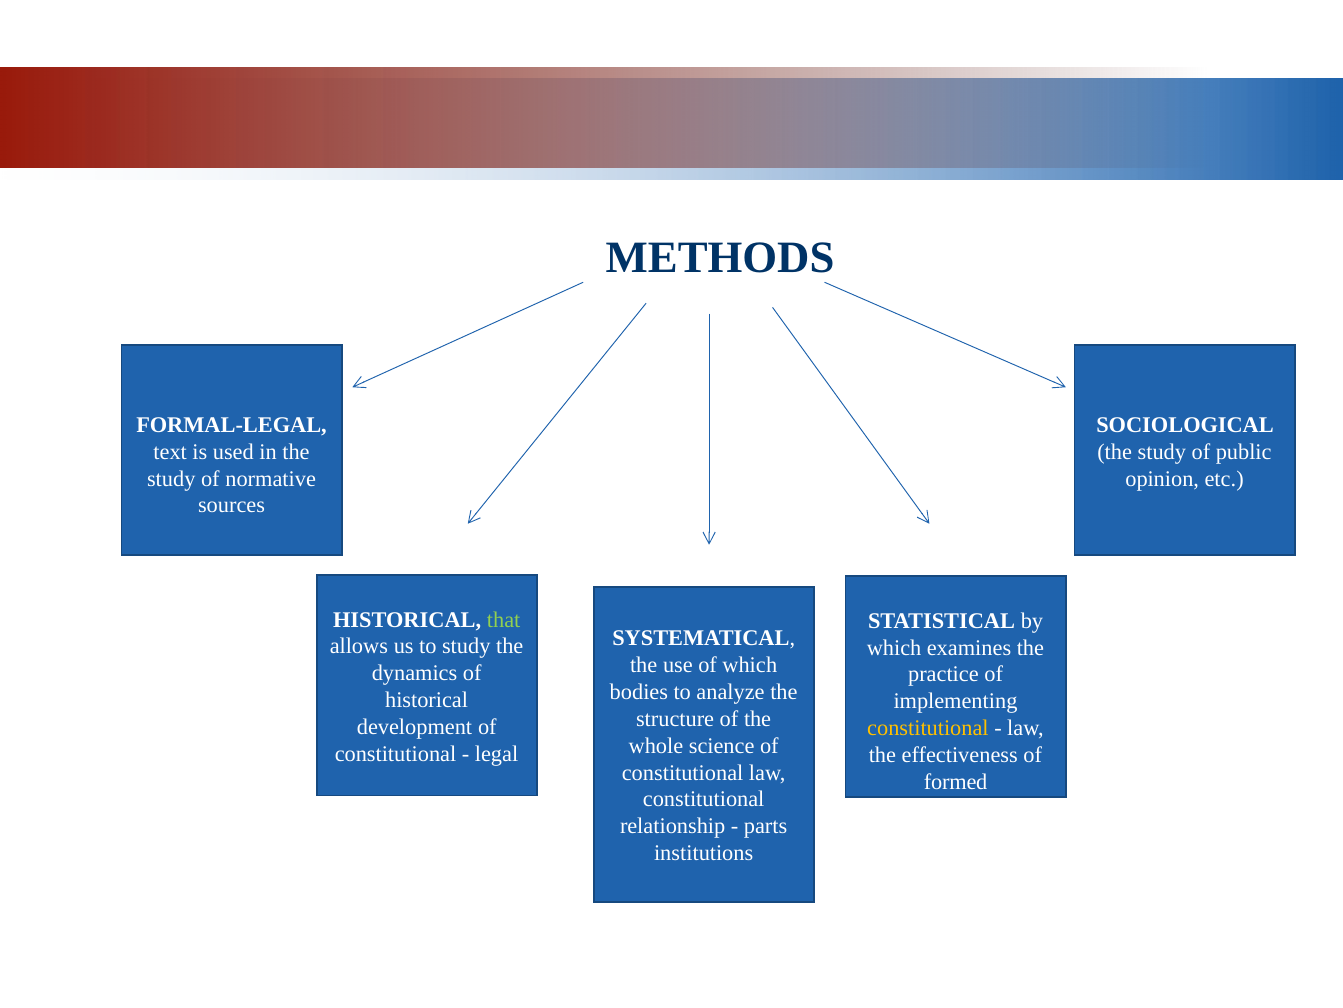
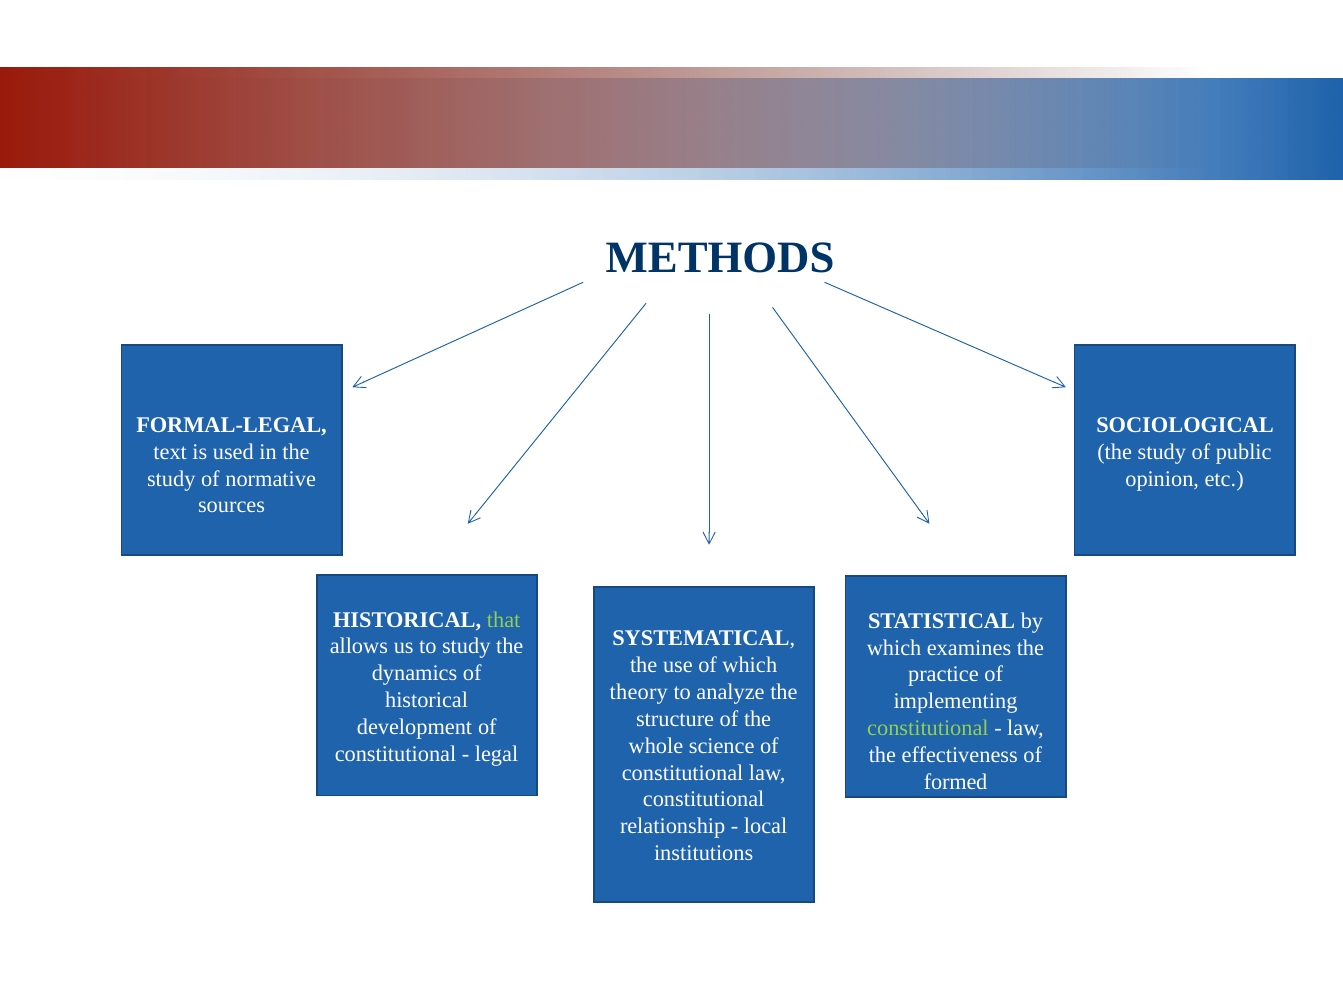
bodies: bodies -> theory
constitutional at (928, 728) colour: yellow -> light green
parts: parts -> local
